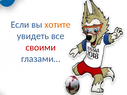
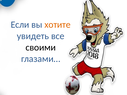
своими colour: red -> black
